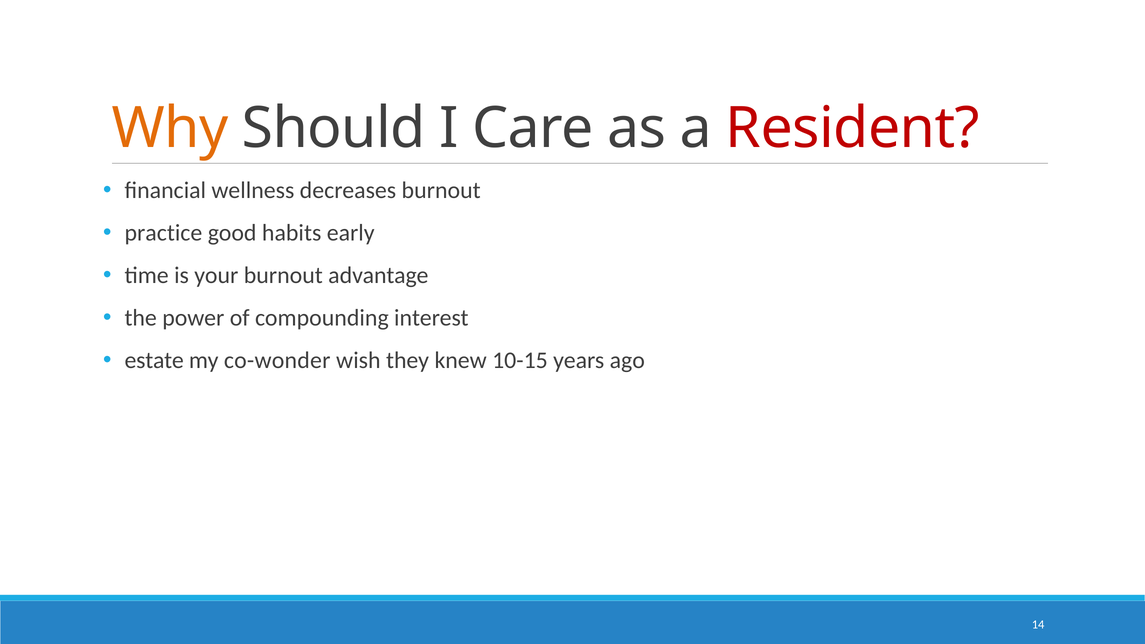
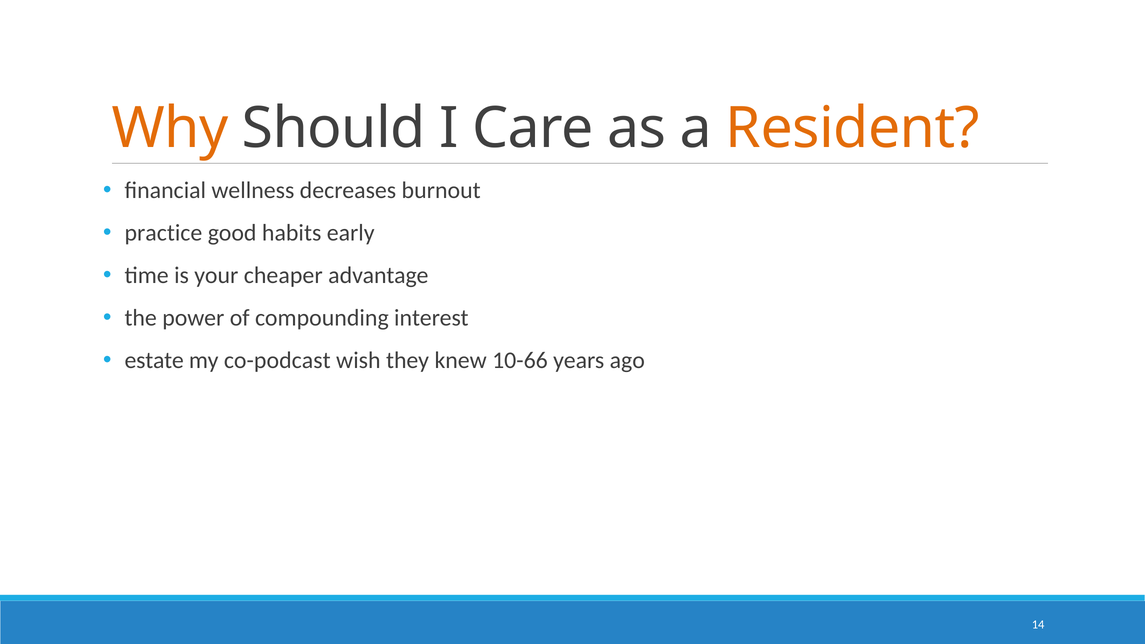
Resident colour: red -> orange
your burnout: burnout -> cheaper
co-wonder: co-wonder -> co-podcast
10-15: 10-15 -> 10-66
